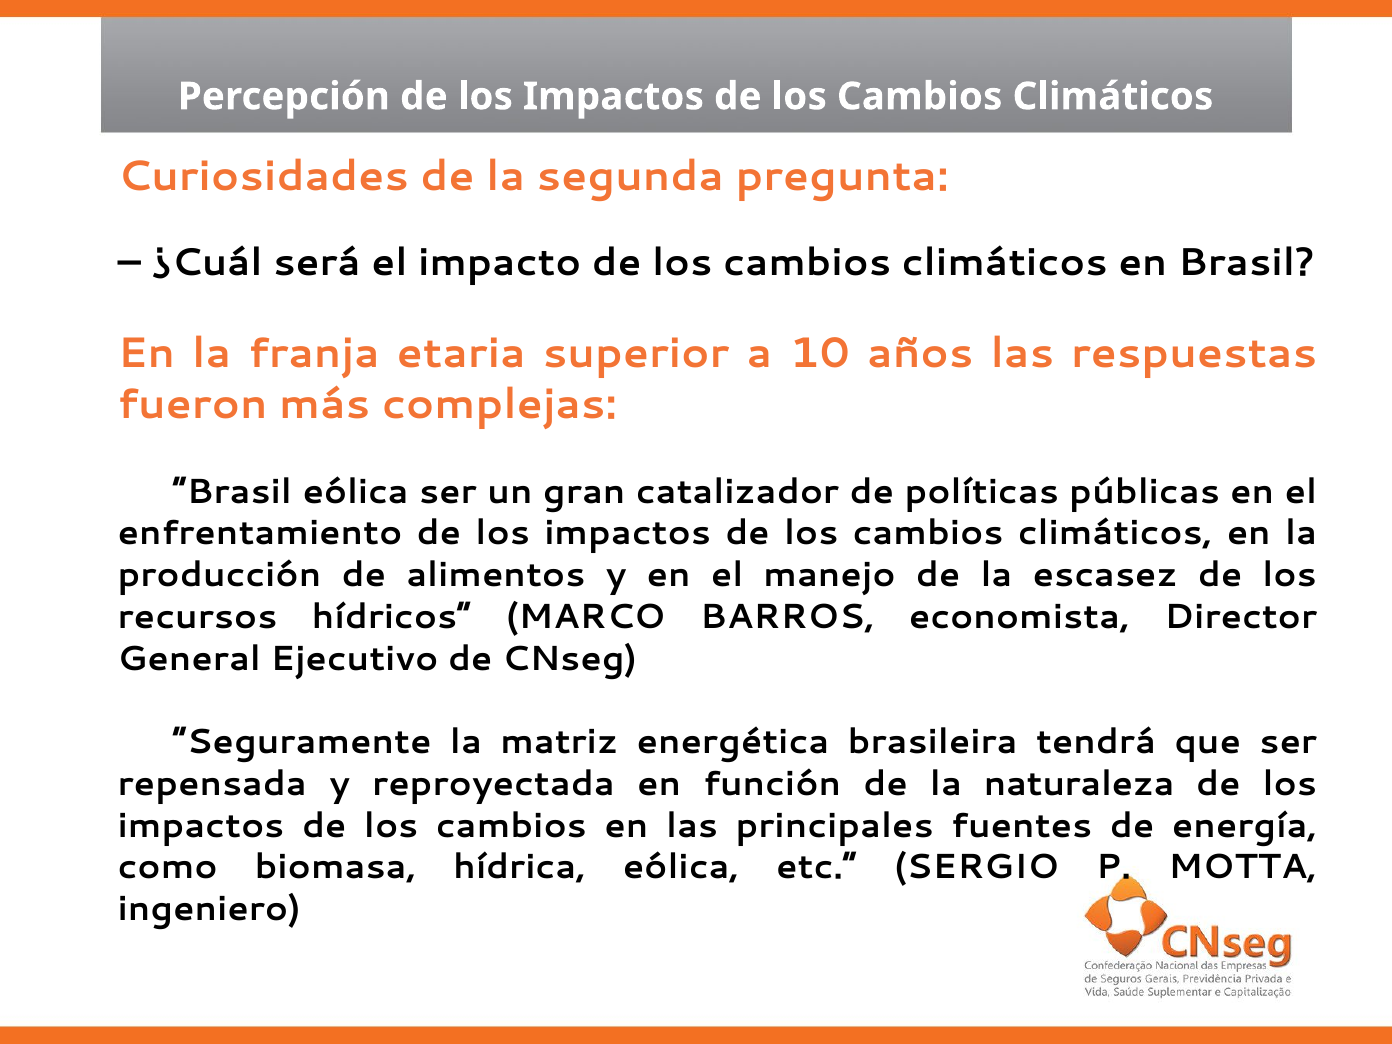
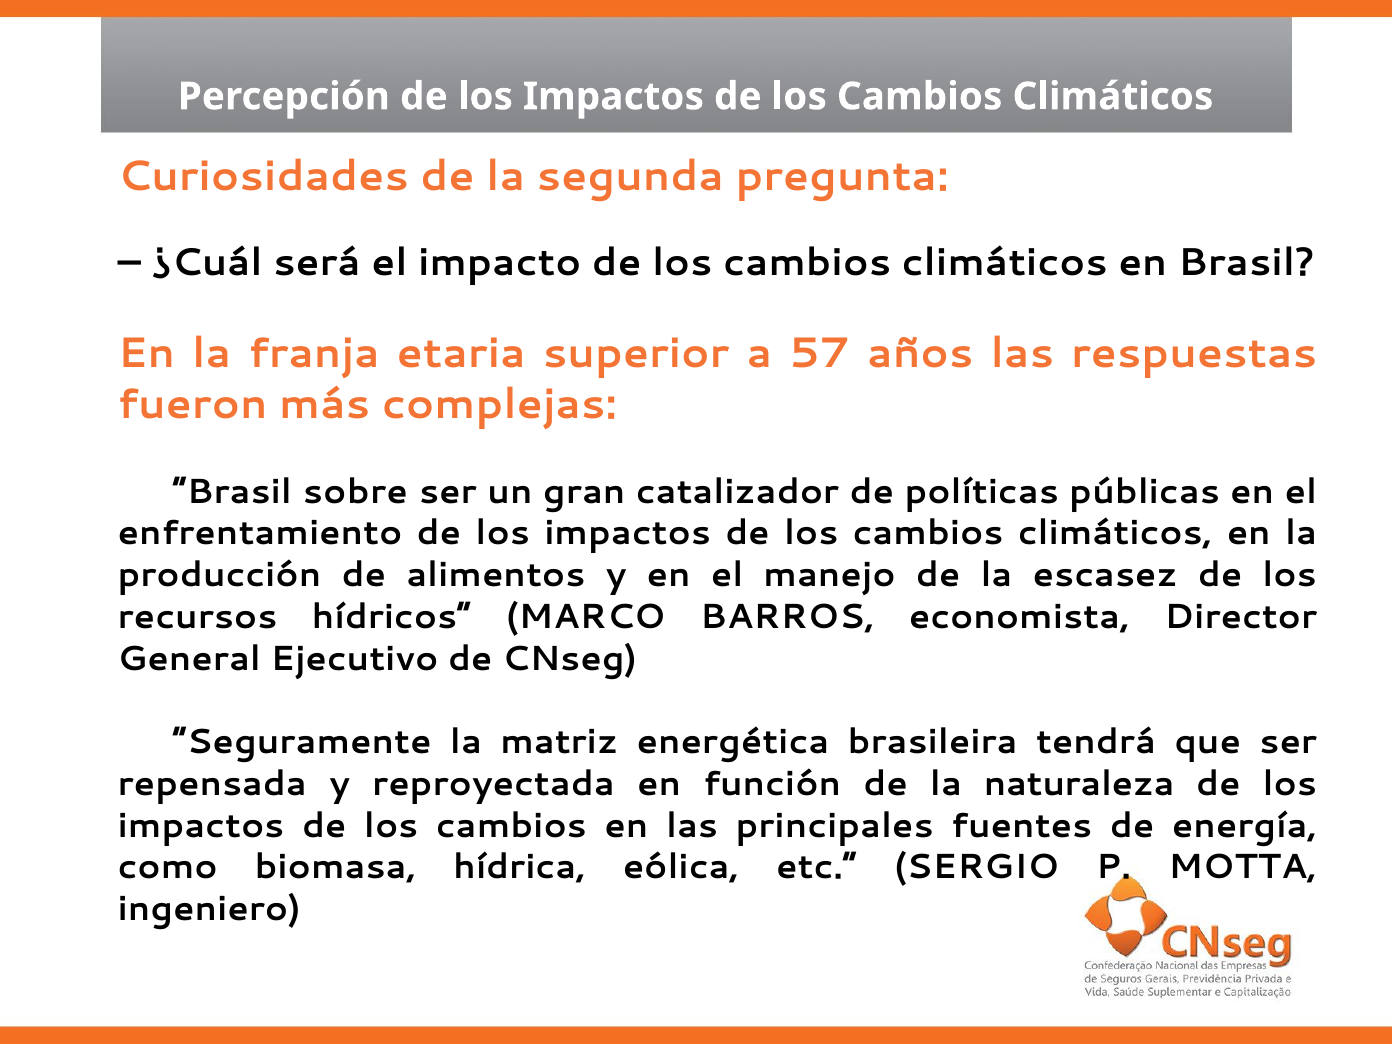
10: 10 -> 57
Brasil eólica: eólica -> sobre
